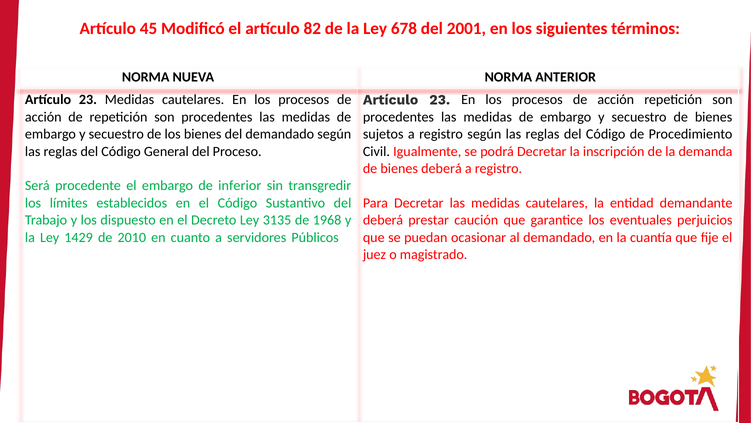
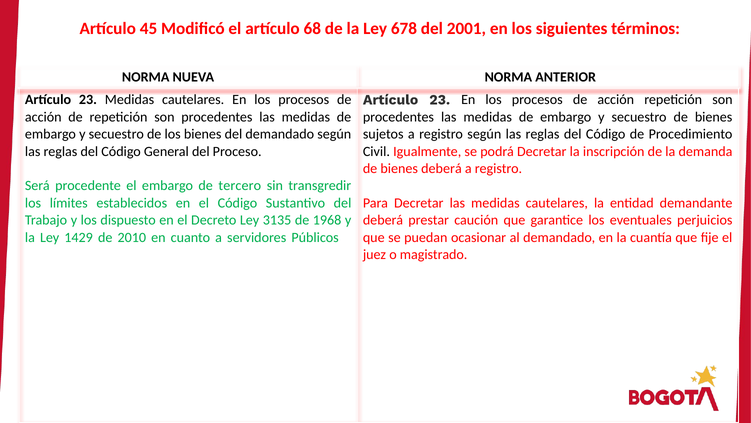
82: 82 -> 68
inferior: inferior -> tercero
